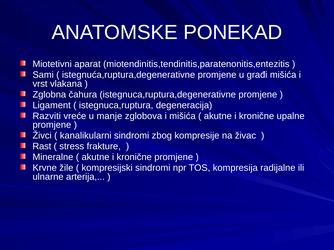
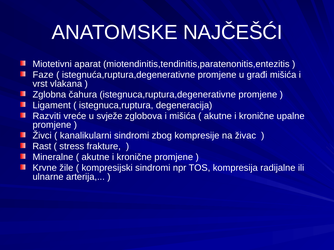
PONEKAD: PONEKAD -> NAJČEŠĆI
Sami: Sami -> Faze
manje: manje -> svježe
